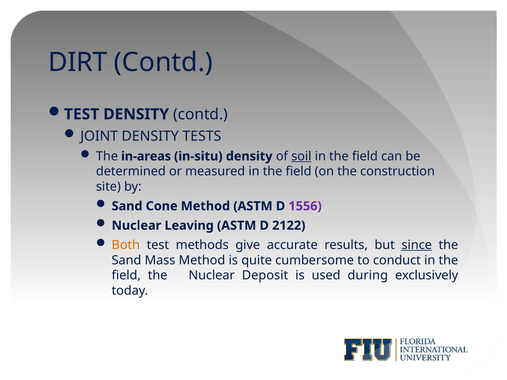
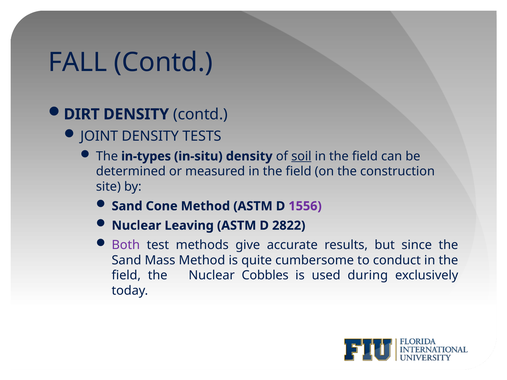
DIRT: DIRT -> FALL
TEST at (82, 114): TEST -> DIRT
in-areas: in-areas -> in-types
2122: 2122 -> 2822
Both colour: orange -> purple
since underline: present -> none
Deposit: Deposit -> Cobbles
